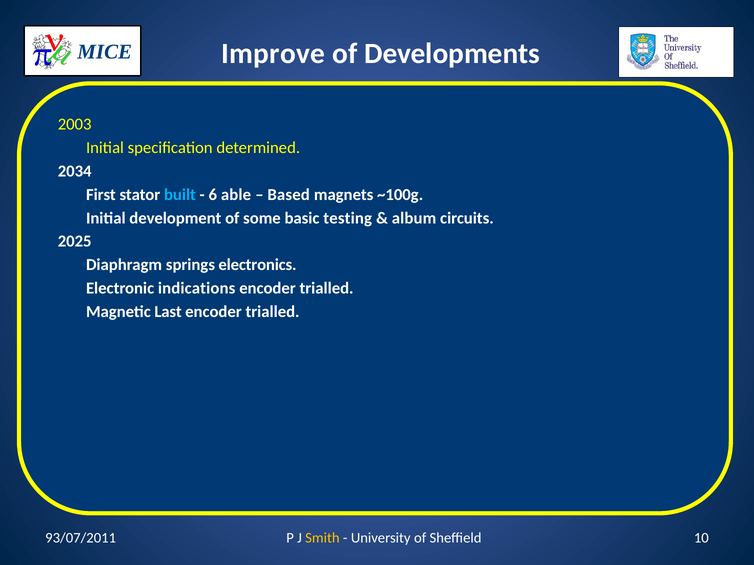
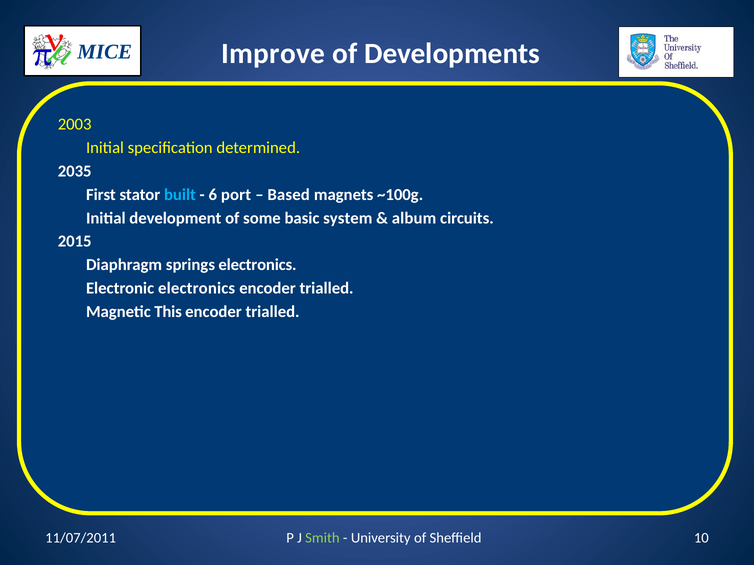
2034: 2034 -> 2035
able: able -> port
testing: testing -> system
2025: 2025 -> 2015
Electronic indications: indications -> electronics
Last: Last -> This
93/07/2011: 93/07/2011 -> 11/07/2011
Smith colour: yellow -> light green
